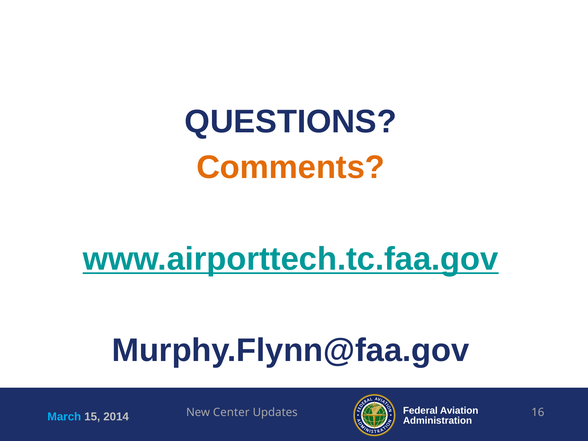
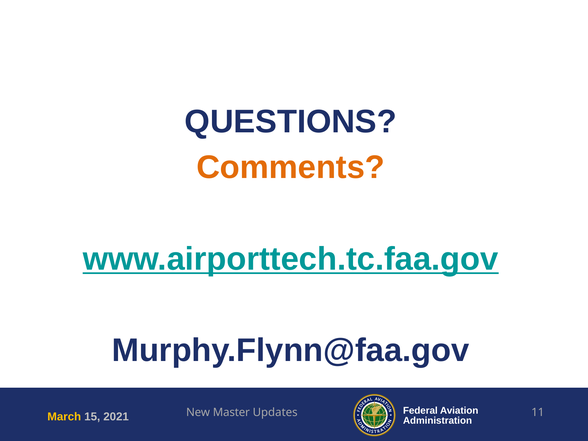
Center: Center -> Master
16: 16 -> 11
March colour: light blue -> yellow
2014: 2014 -> 2021
